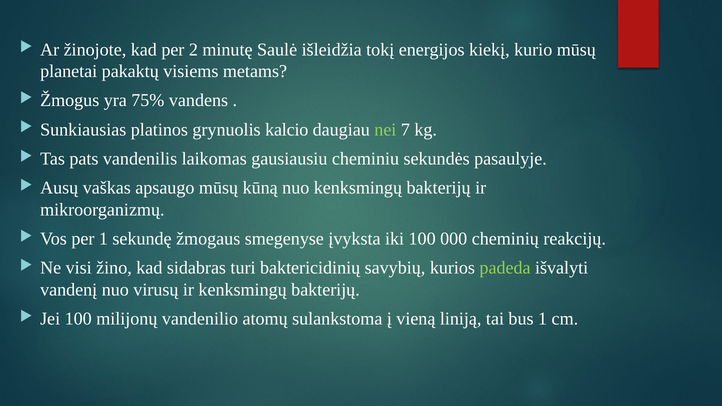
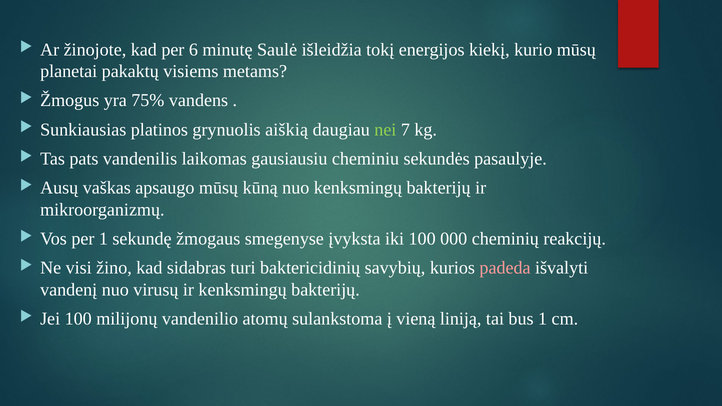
2: 2 -> 6
kalcio: kalcio -> aiškią
padeda colour: light green -> pink
